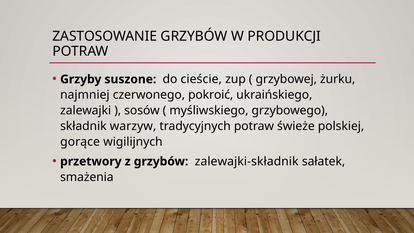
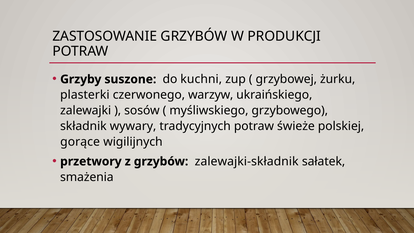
cieście: cieście -> kuchni
najmniej: najmniej -> plasterki
pokroić: pokroić -> warzyw
warzyw: warzyw -> wywary
